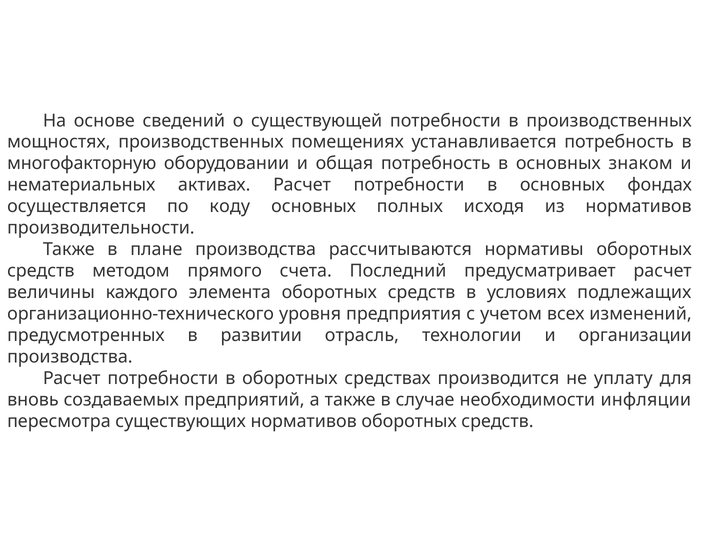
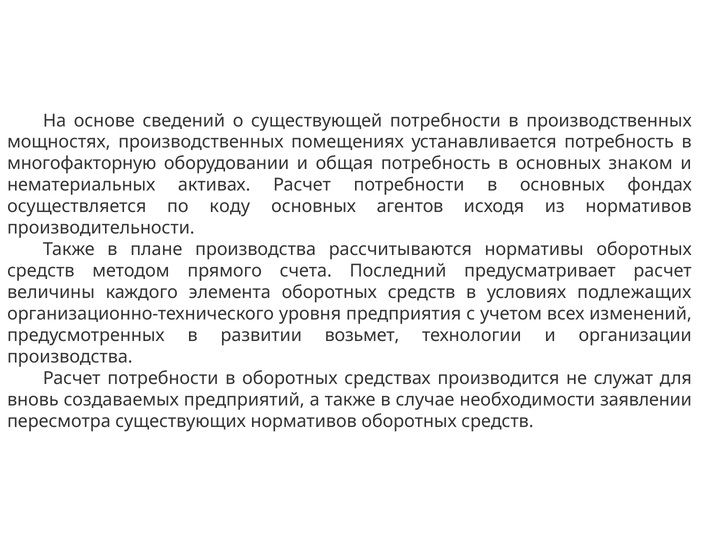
полных: полных -> агентов
отрасль: отрасль -> возьмет
уплату: уплату -> служат
инфляции: инфляции -> заявлении
